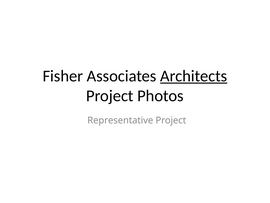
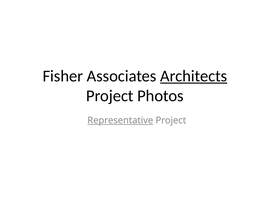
Representative underline: none -> present
